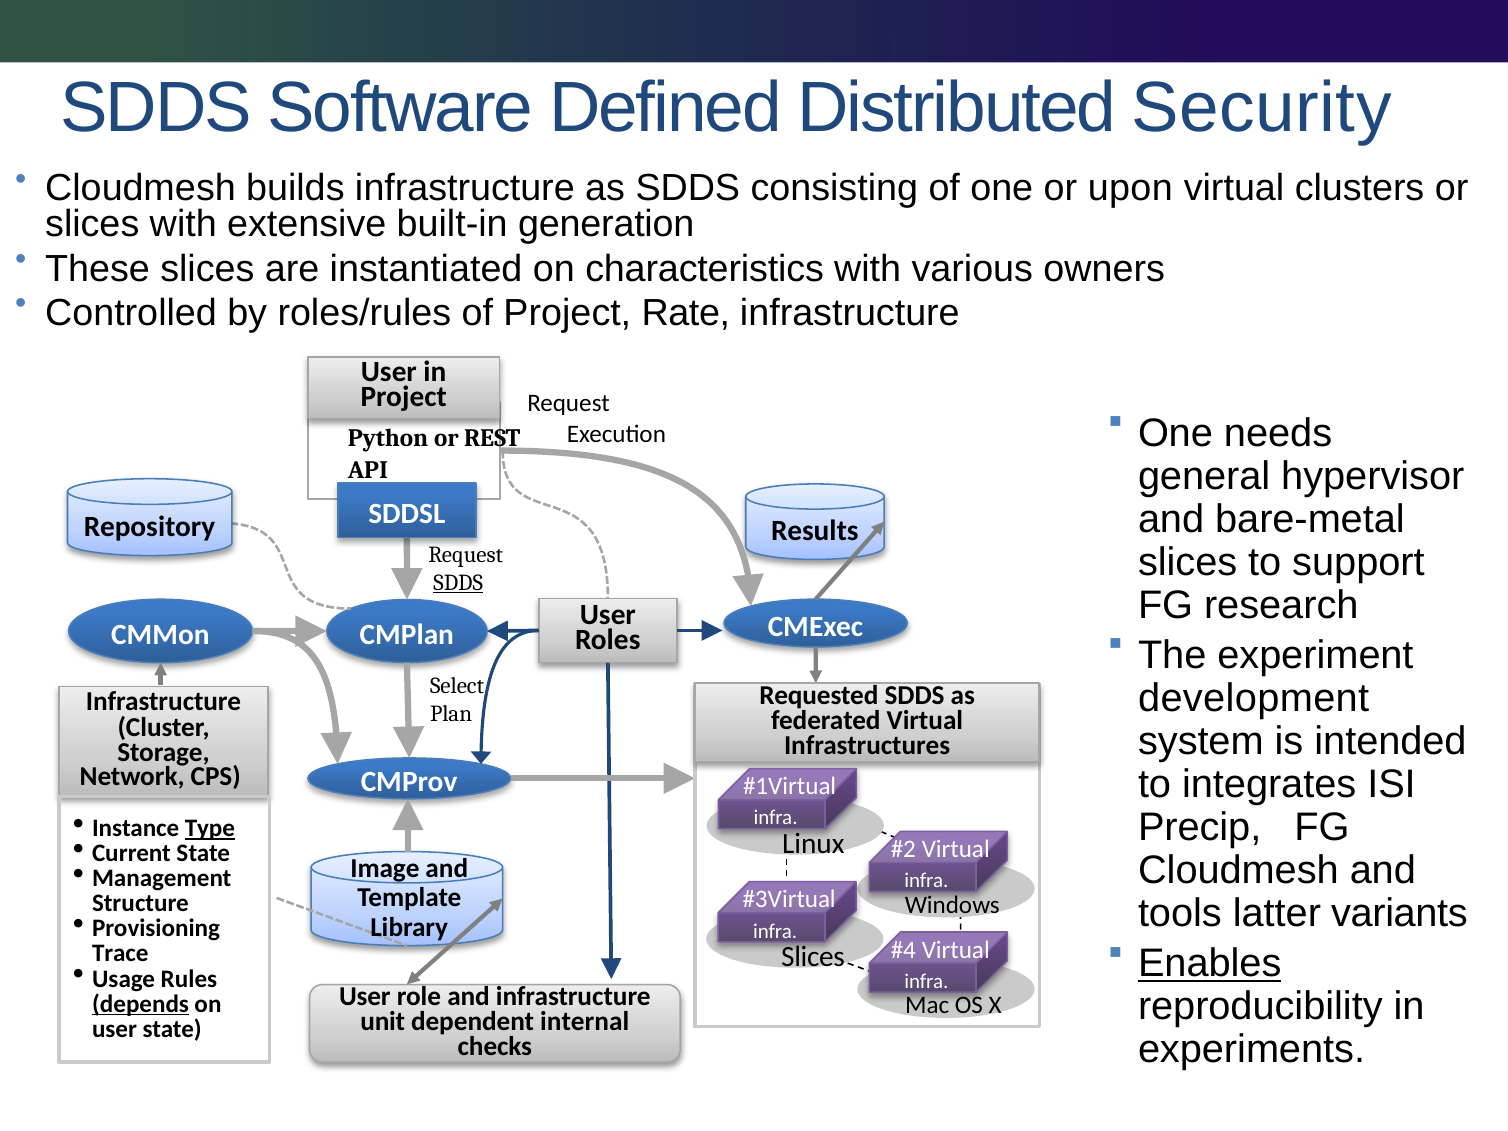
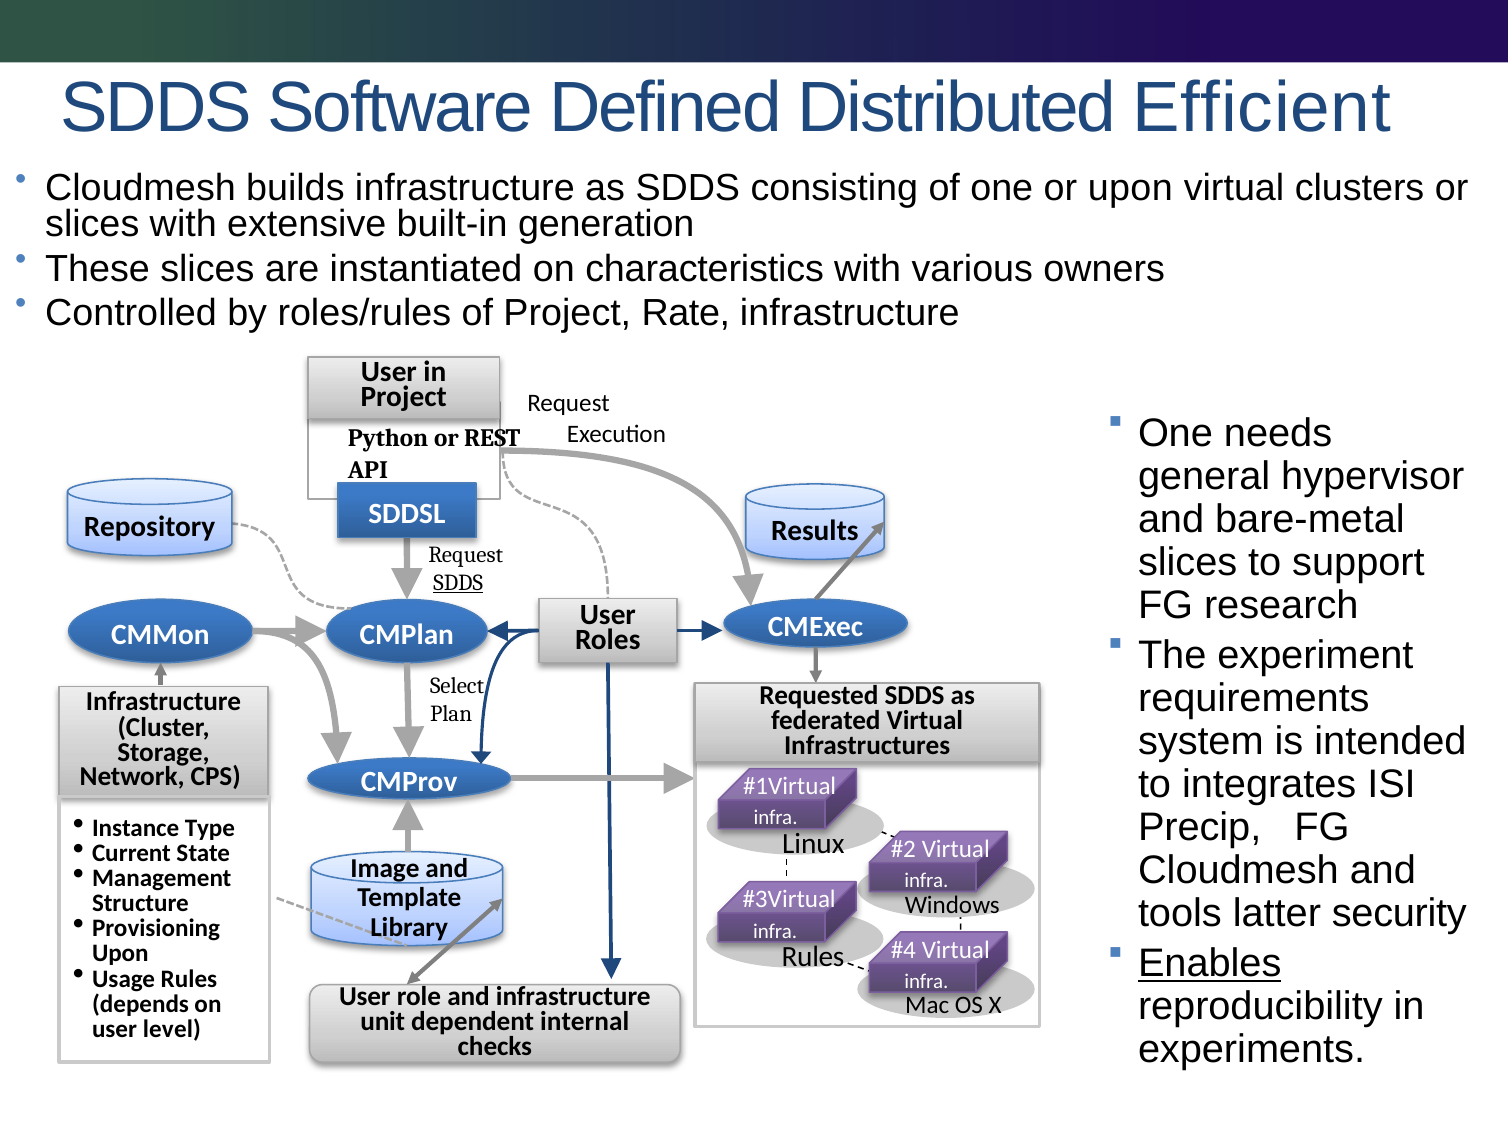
Security: Security -> Efficient
development: development -> requirements
Type underline: present -> none
variants: variants -> security
Trace at (120, 954): Trace -> Upon
Slices at (813, 957): Slices -> Rules
depends underline: present -> none
user state: state -> level
